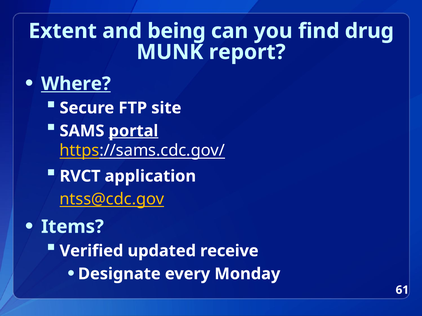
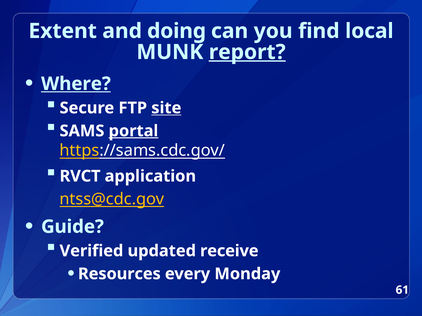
being: being -> doing
drug: drug -> local
report underline: none -> present
site underline: none -> present
Items: Items -> Guide
Designate: Designate -> Resources
